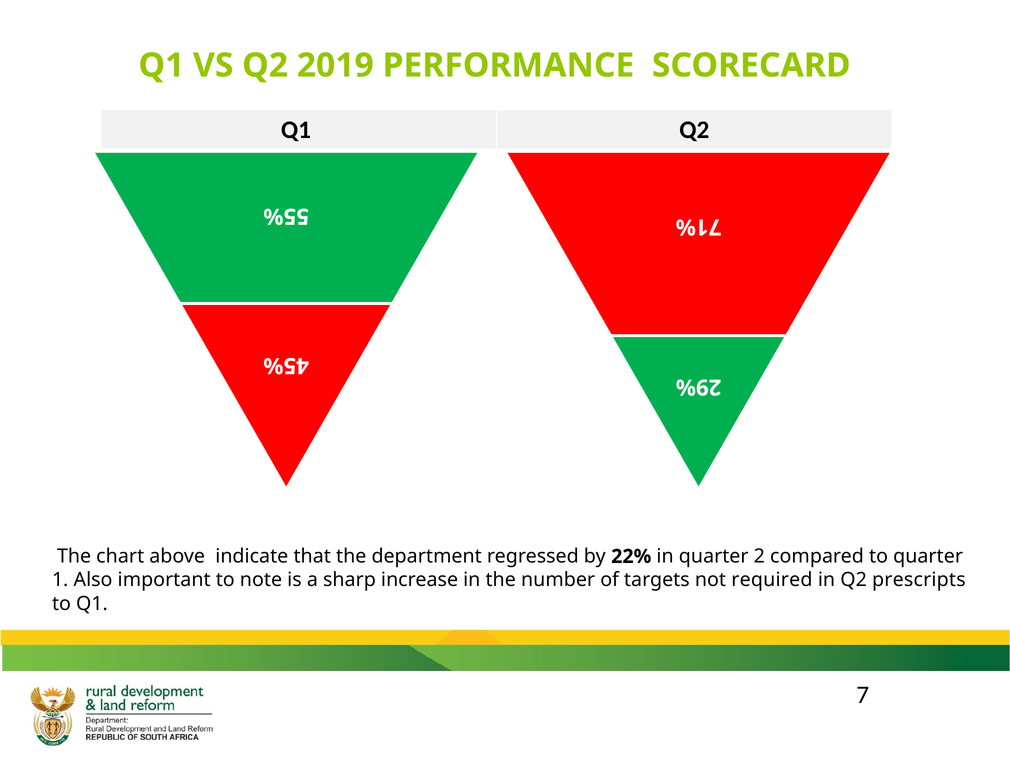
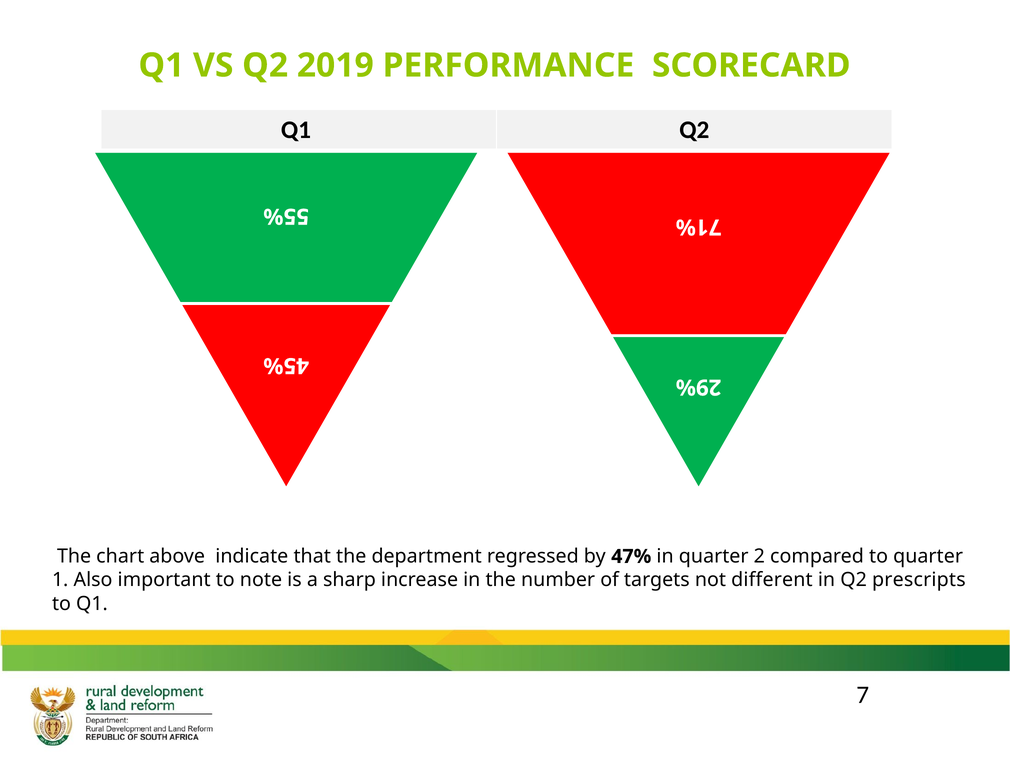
22%: 22% -> 47%
required: required -> different
